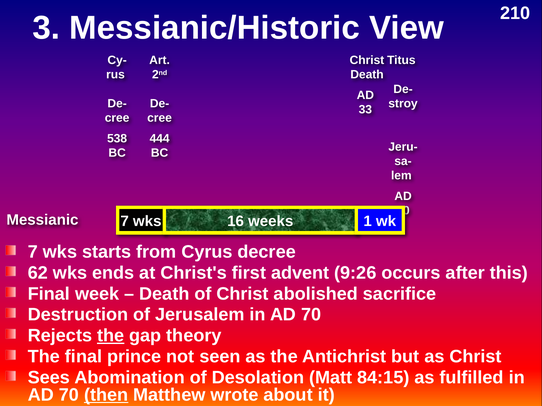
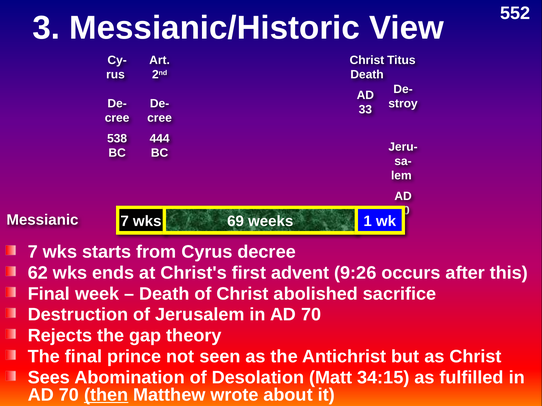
210: 210 -> 552
16: 16 -> 69
the at (111, 336) underline: present -> none
84:15: 84:15 -> 34:15
